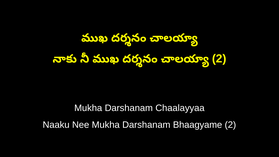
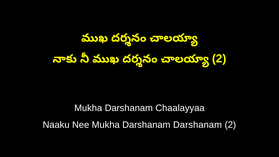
Darshanam Bhaagyame: Bhaagyame -> Darshanam
